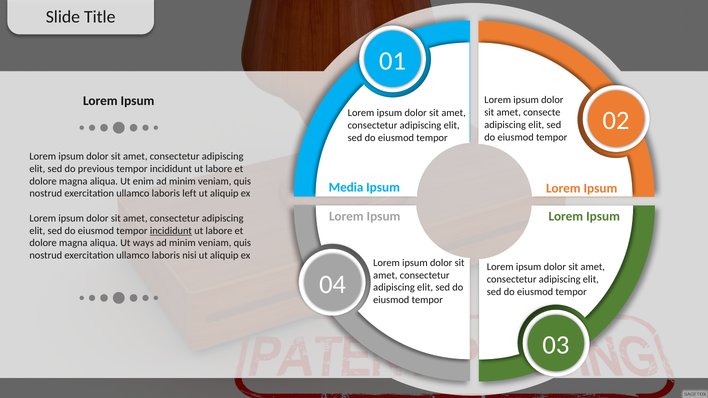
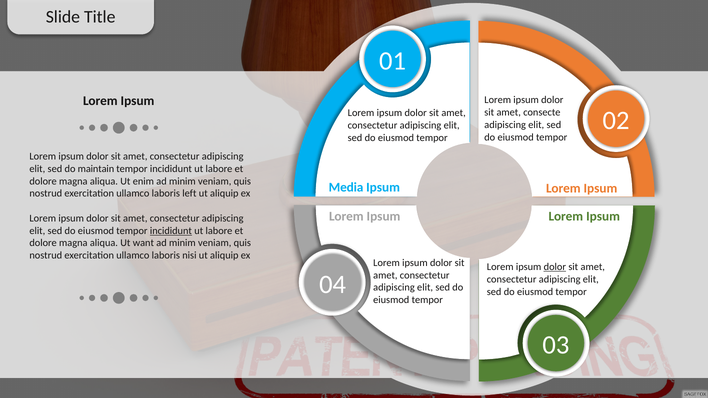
previous: previous -> maintain
ways: ways -> want
dolor at (555, 267) underline: none -> present
